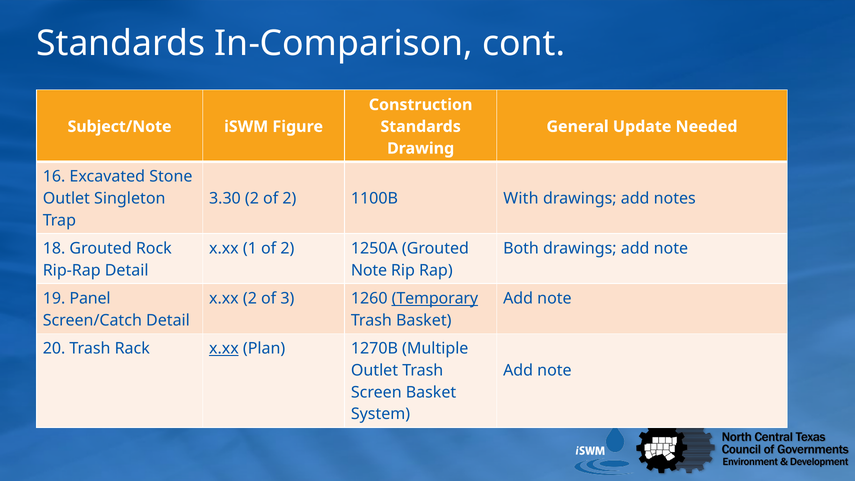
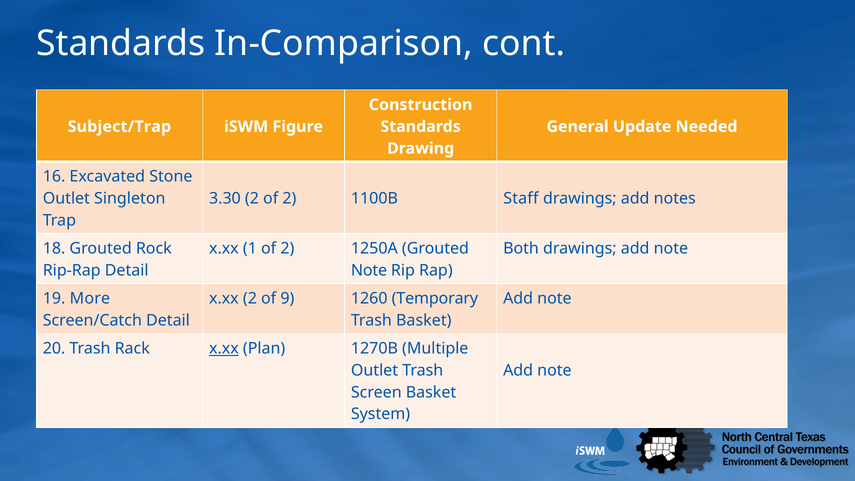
Subject/Note: Subject/Note -> Subject/Trap
With: With -> Staff
Panel: Panel -> More
3: 3 -> 9
Temporary underline: present -> none
